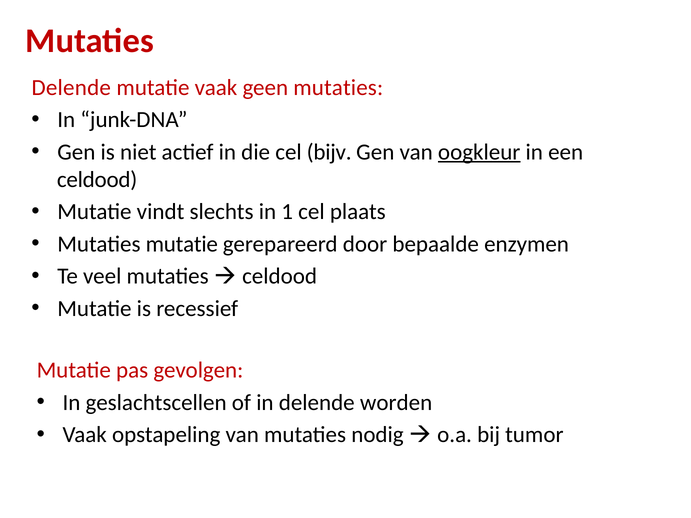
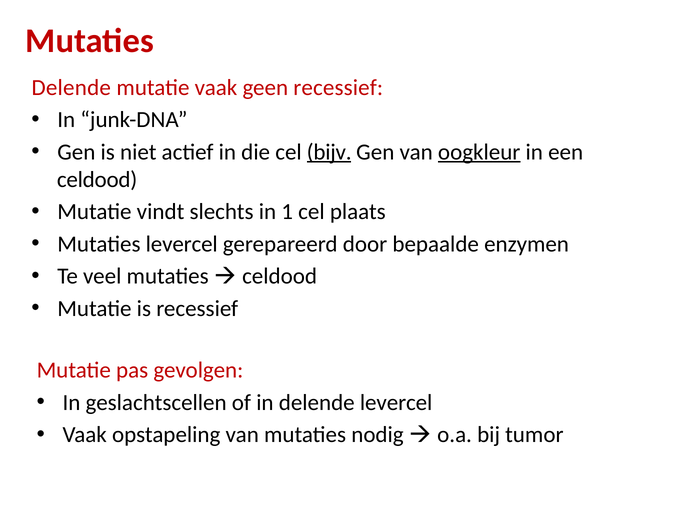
geen mutaties: mutaties -> recessief
bijv underline: none -> present
mutatie at (182, 244): mutatie -> levercel
delende worden: worden -> levercel
